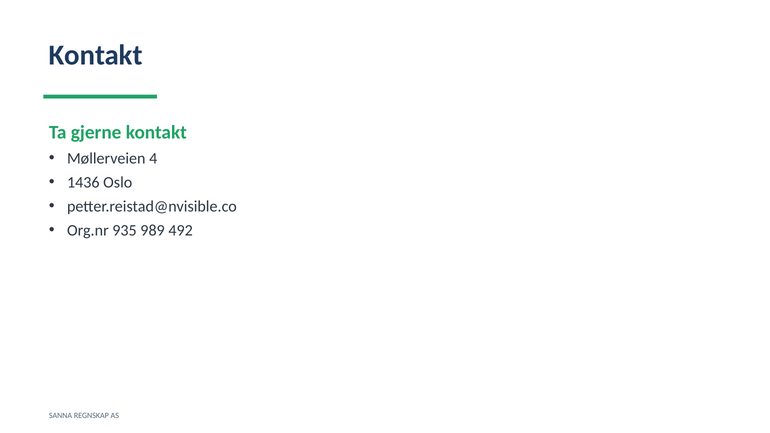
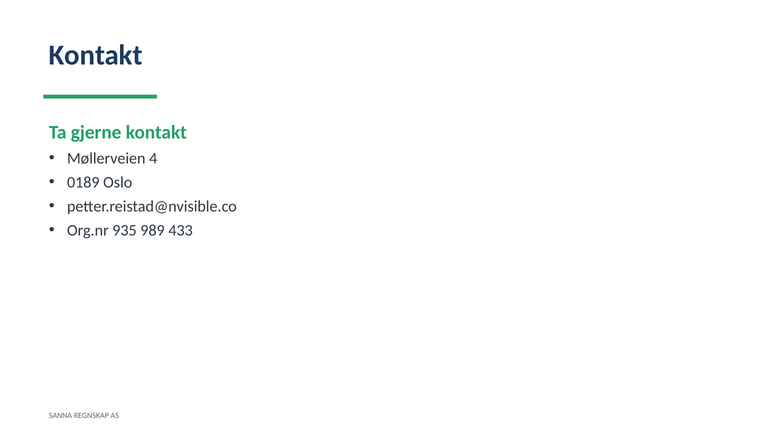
1436: 1436 -> 0189
492: 492 -> 433
